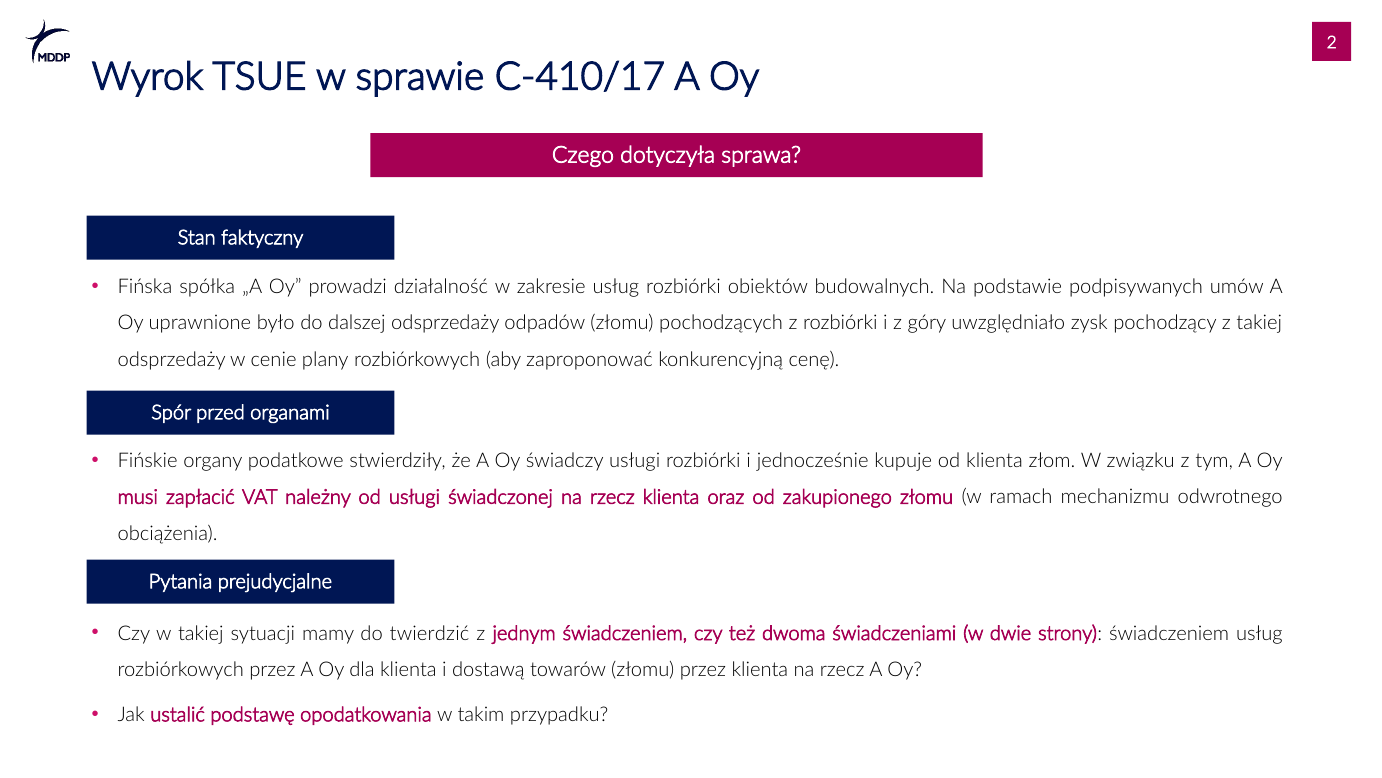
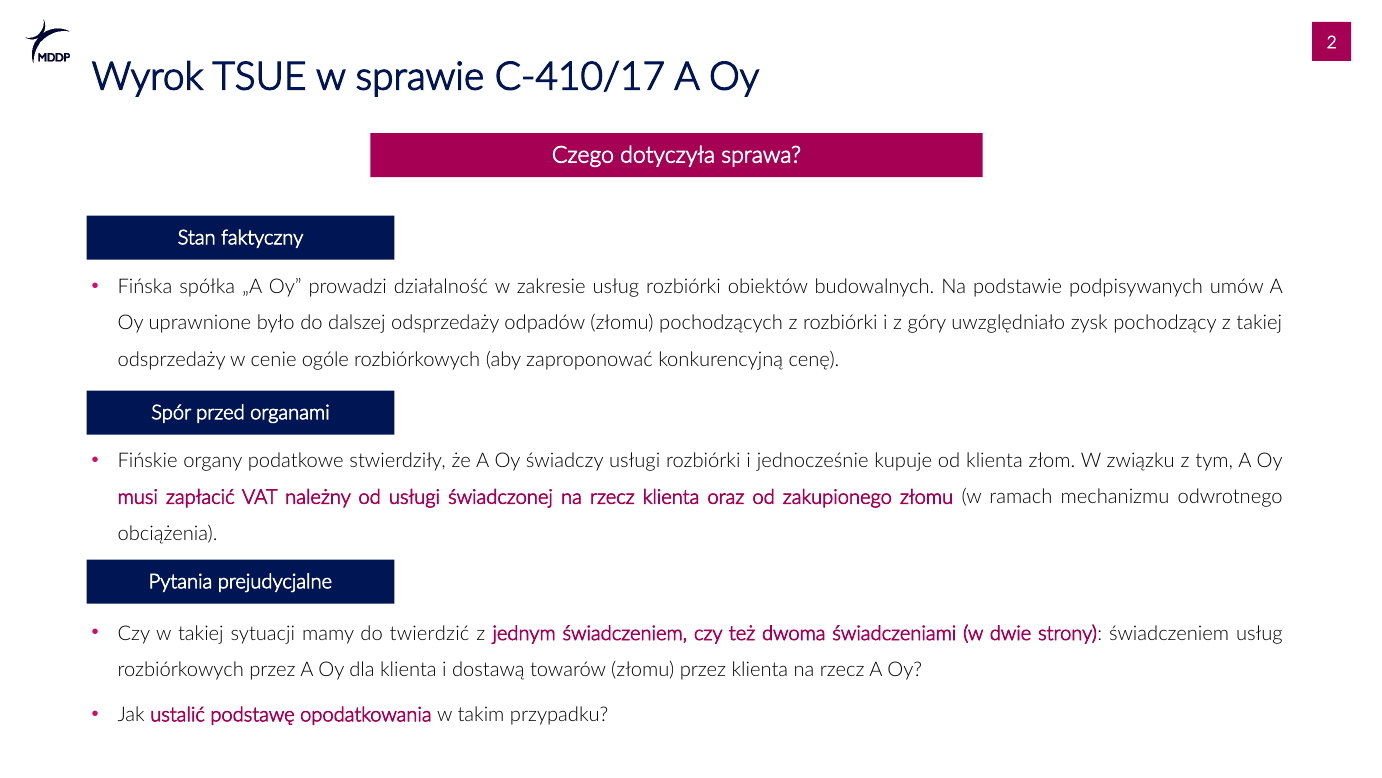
plany: plany -> ogóle
